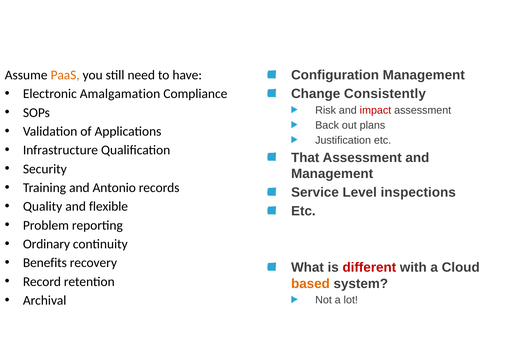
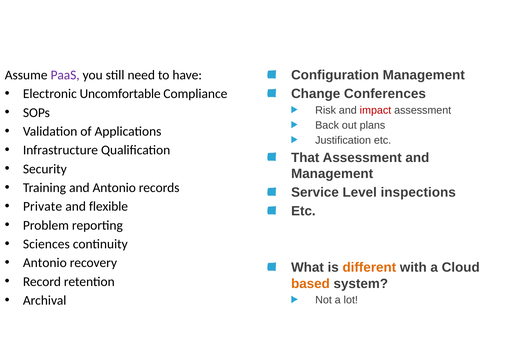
PaaS colour: orange -> purple
Amalgamation: Amalgamation -> Uncomfortable
Consistently: Consistently -> Conferences
Quality at (43, 207): Quality -> Private
Ordinary: Ordinary -> Sciences
Benefits at (45, 263): Benefits -> Antonio
different colour: red -> orange
